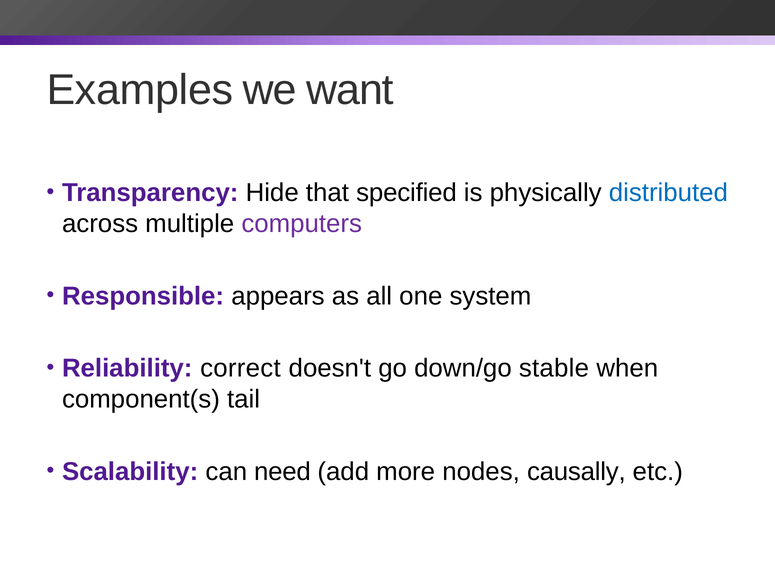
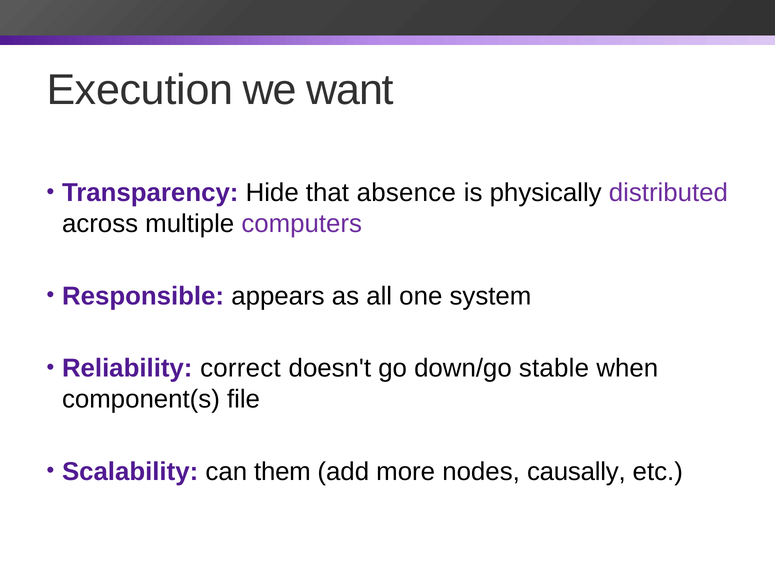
Examples: Examples -> Execution
specified: specified -> absence
distributed colour: blue -> purple
tail: tail -> file
need: need -> them
